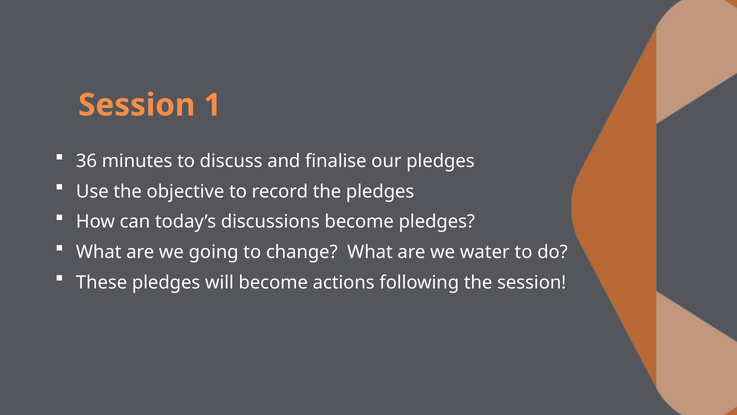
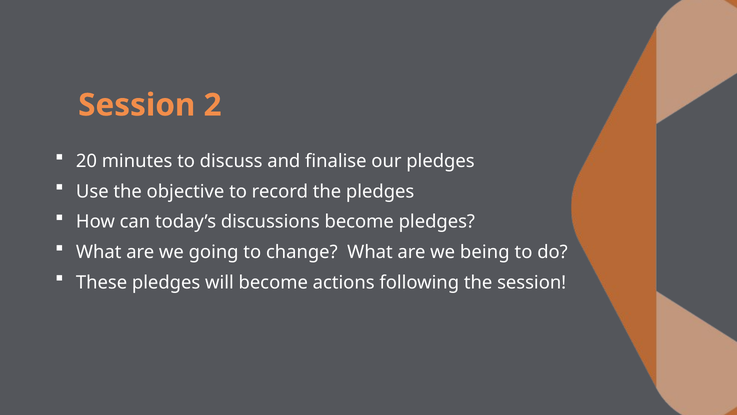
1: 1 -> 2
36: 36 -> 20
water: water -> being
